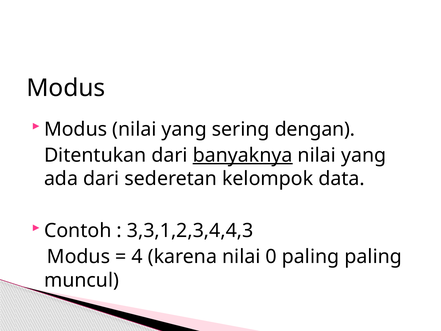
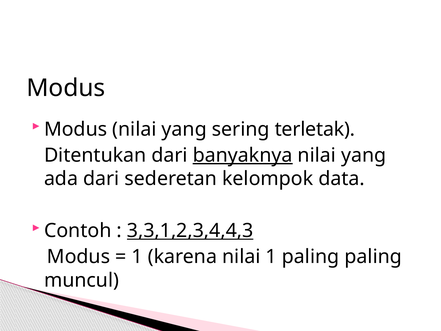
dengan: dengan -> terletak
3,3,1,2,3,4,4,3 underline: none -> present
4 at (137, 257): 4 -> 1
nilai 0: 0 -> 1
